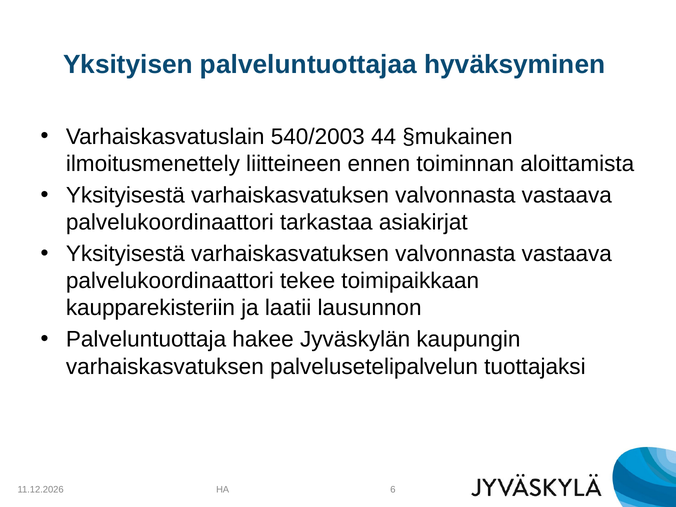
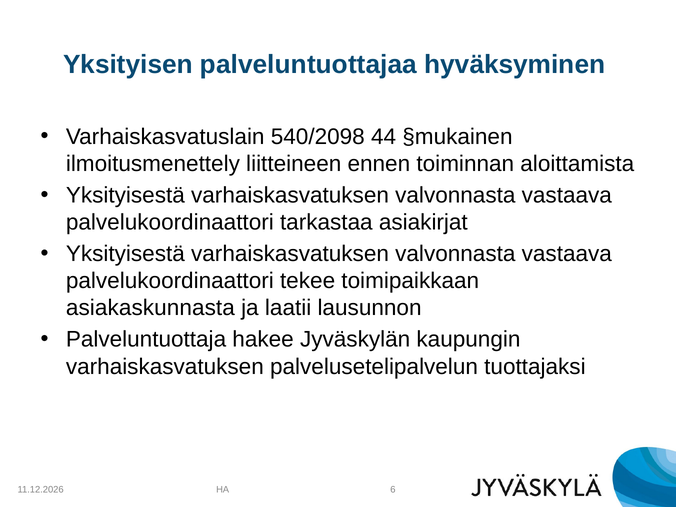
540/2003: 540/2003 -> 540/2098
kaupparekisteriin: kaupparekisteriin -> asiakaskunnasta
